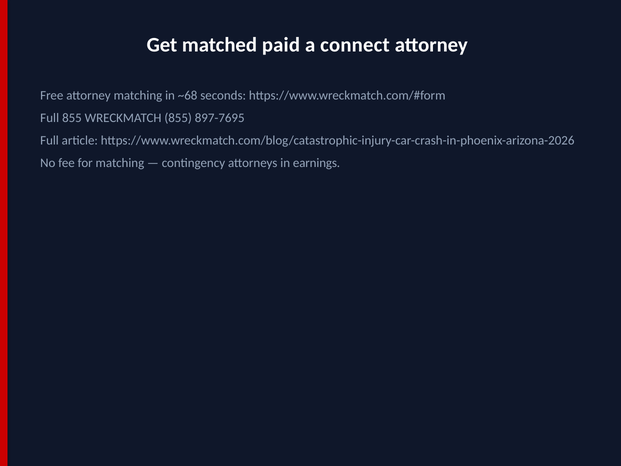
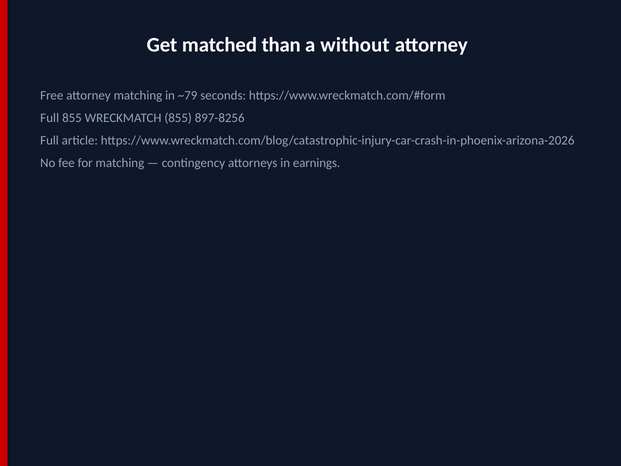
paid: paid -> than
connect: connect -> without
~68: ~68 -> ~79
897-7695: 897-7695 -> 897-8256
